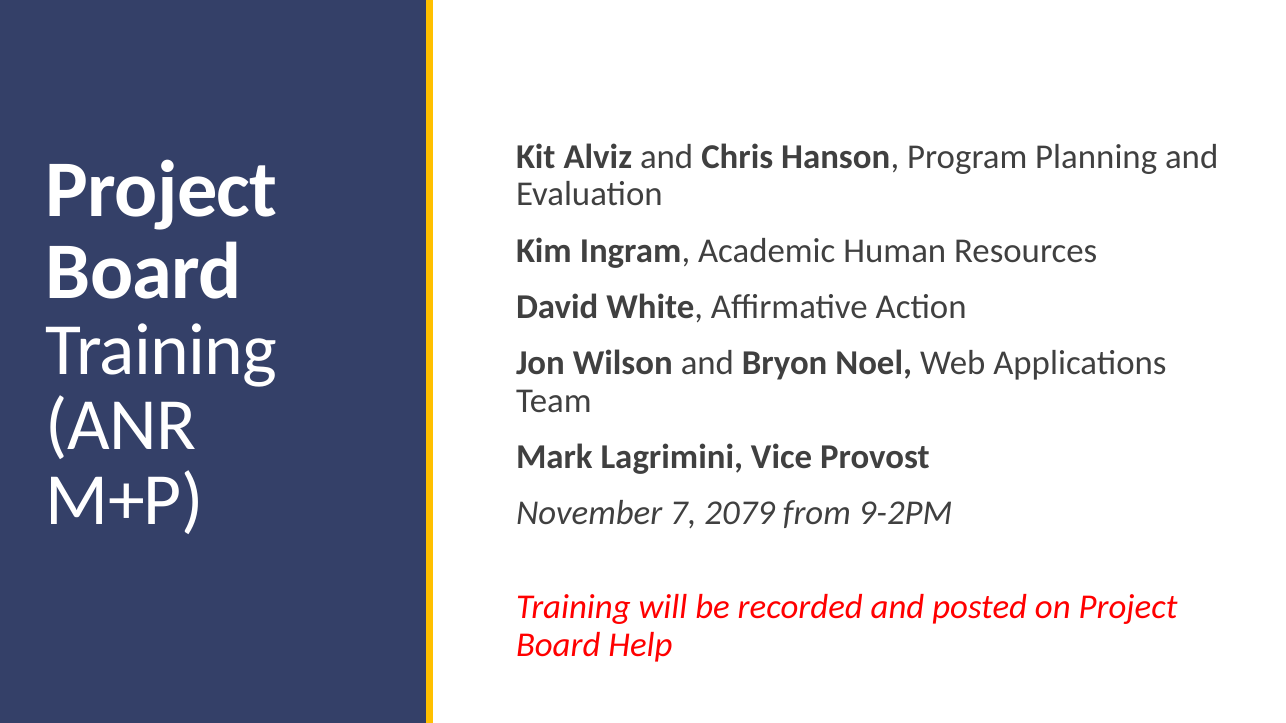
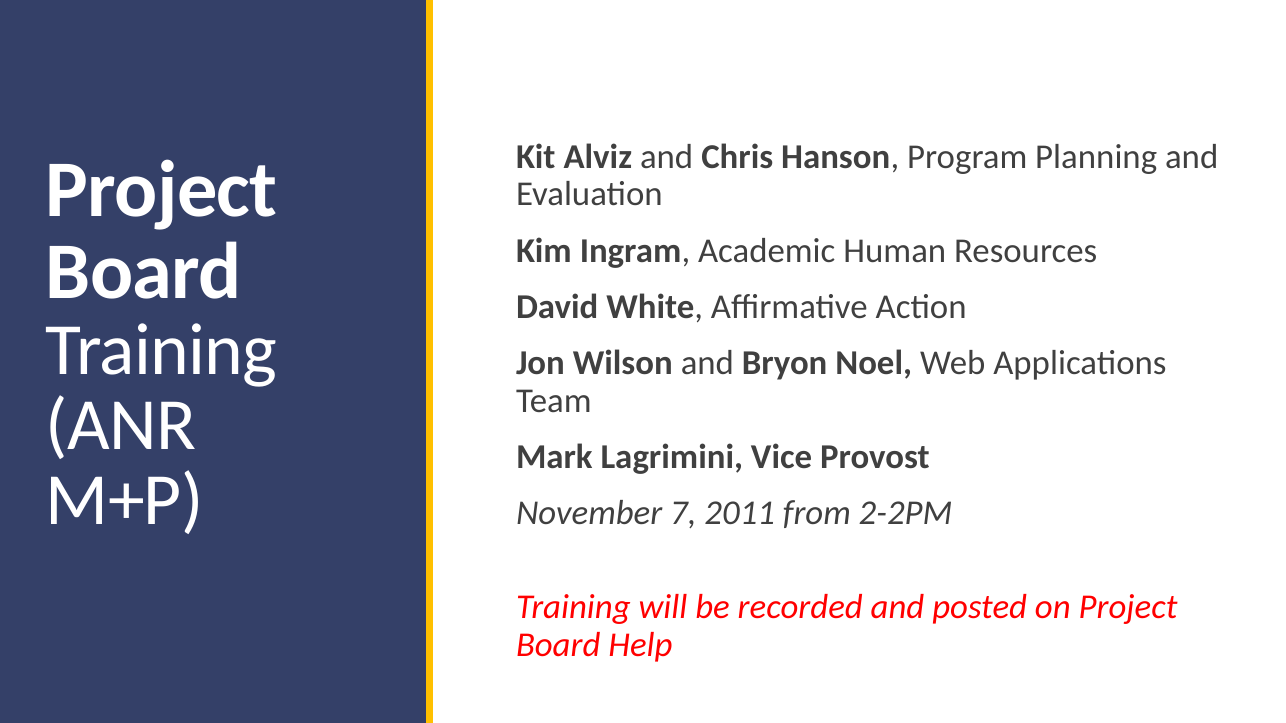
2079: 2079 -> 2011
9-2PM: 9-2PM -> 2-2PM
